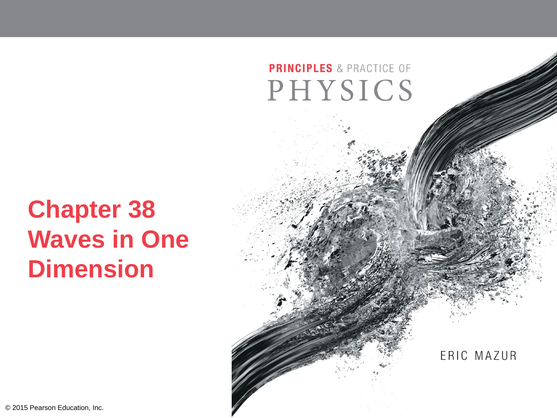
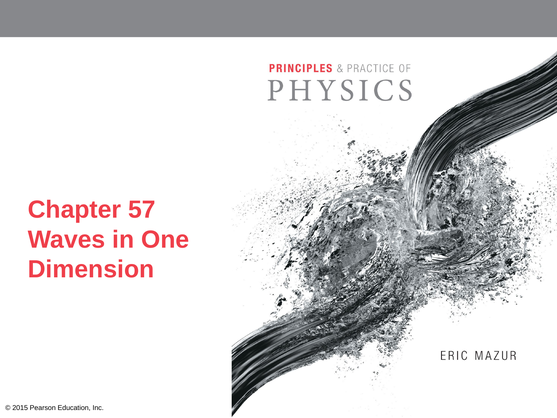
38: 38 -> 57
